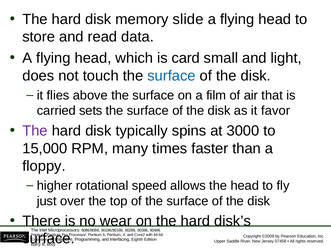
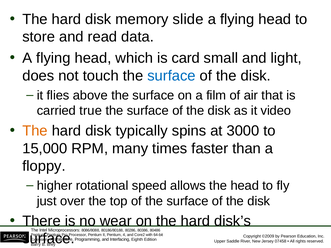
sets: sets -> true
favor: favor -> video
The at (35, 131) colour: purple -> orange
